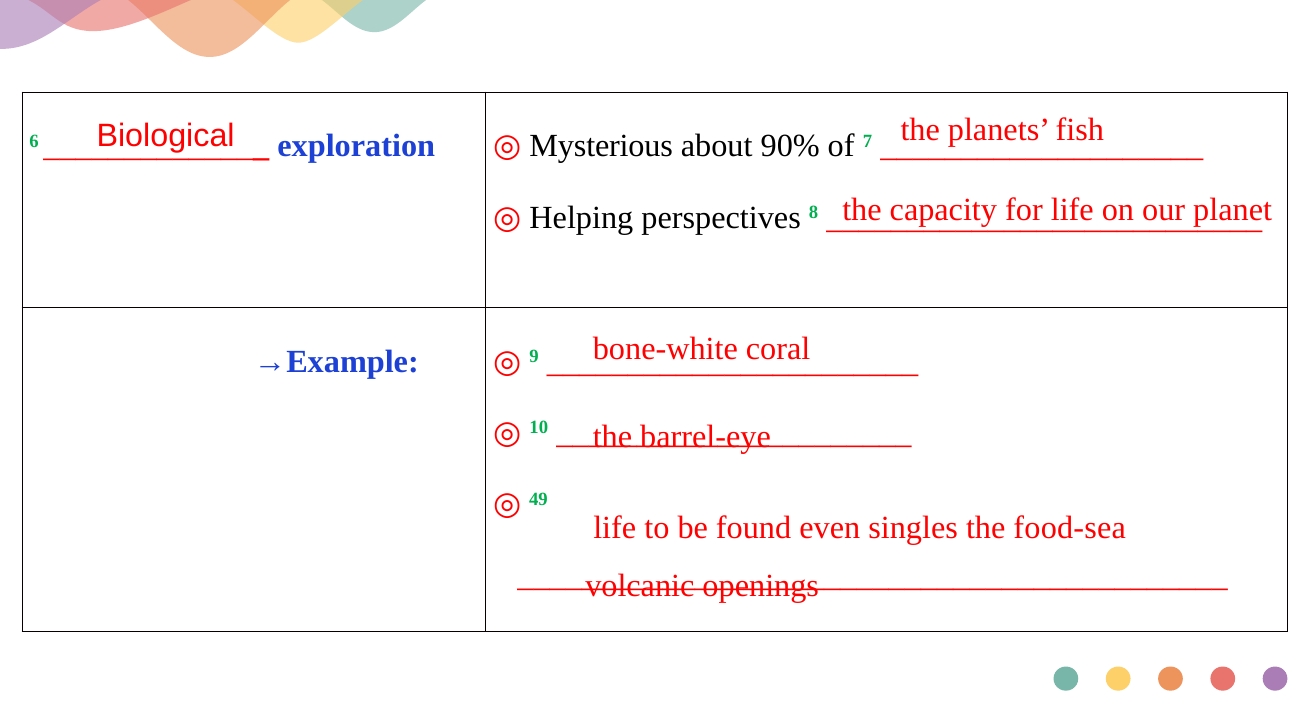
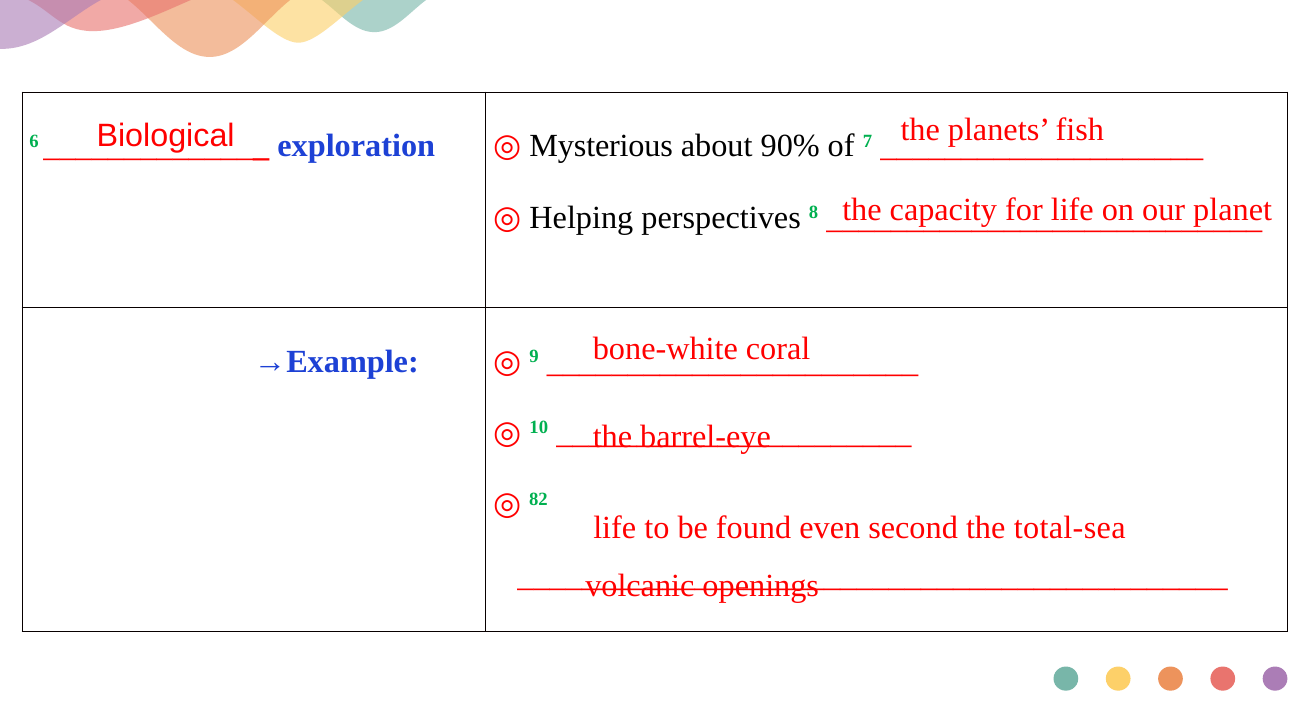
49: 49 -> 82
singles: singles -> second
food-sea: food-sea -> total-sea
